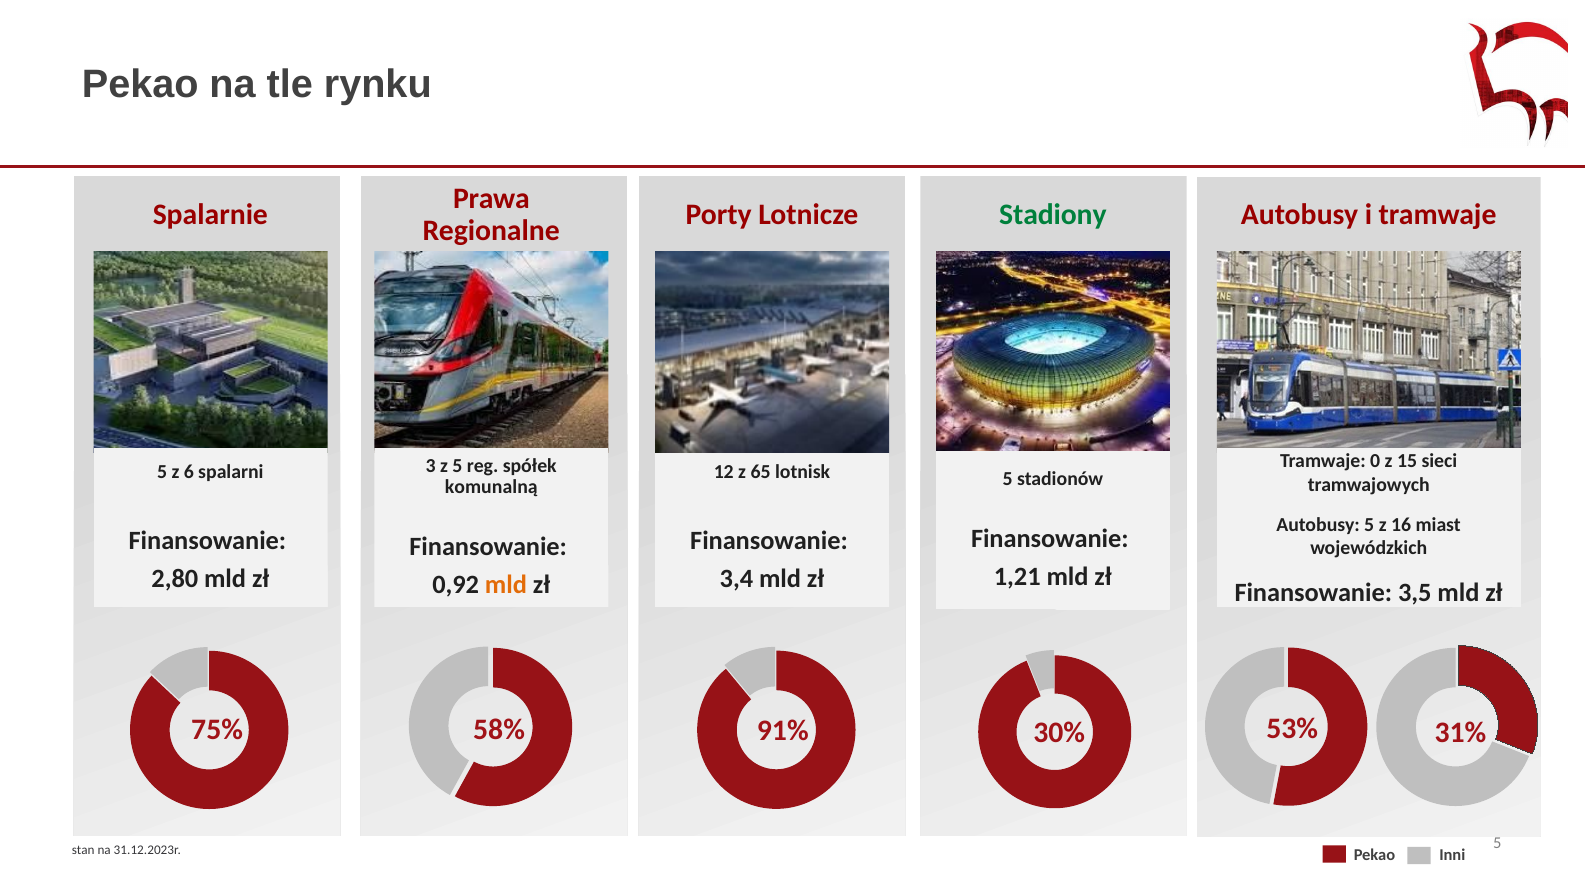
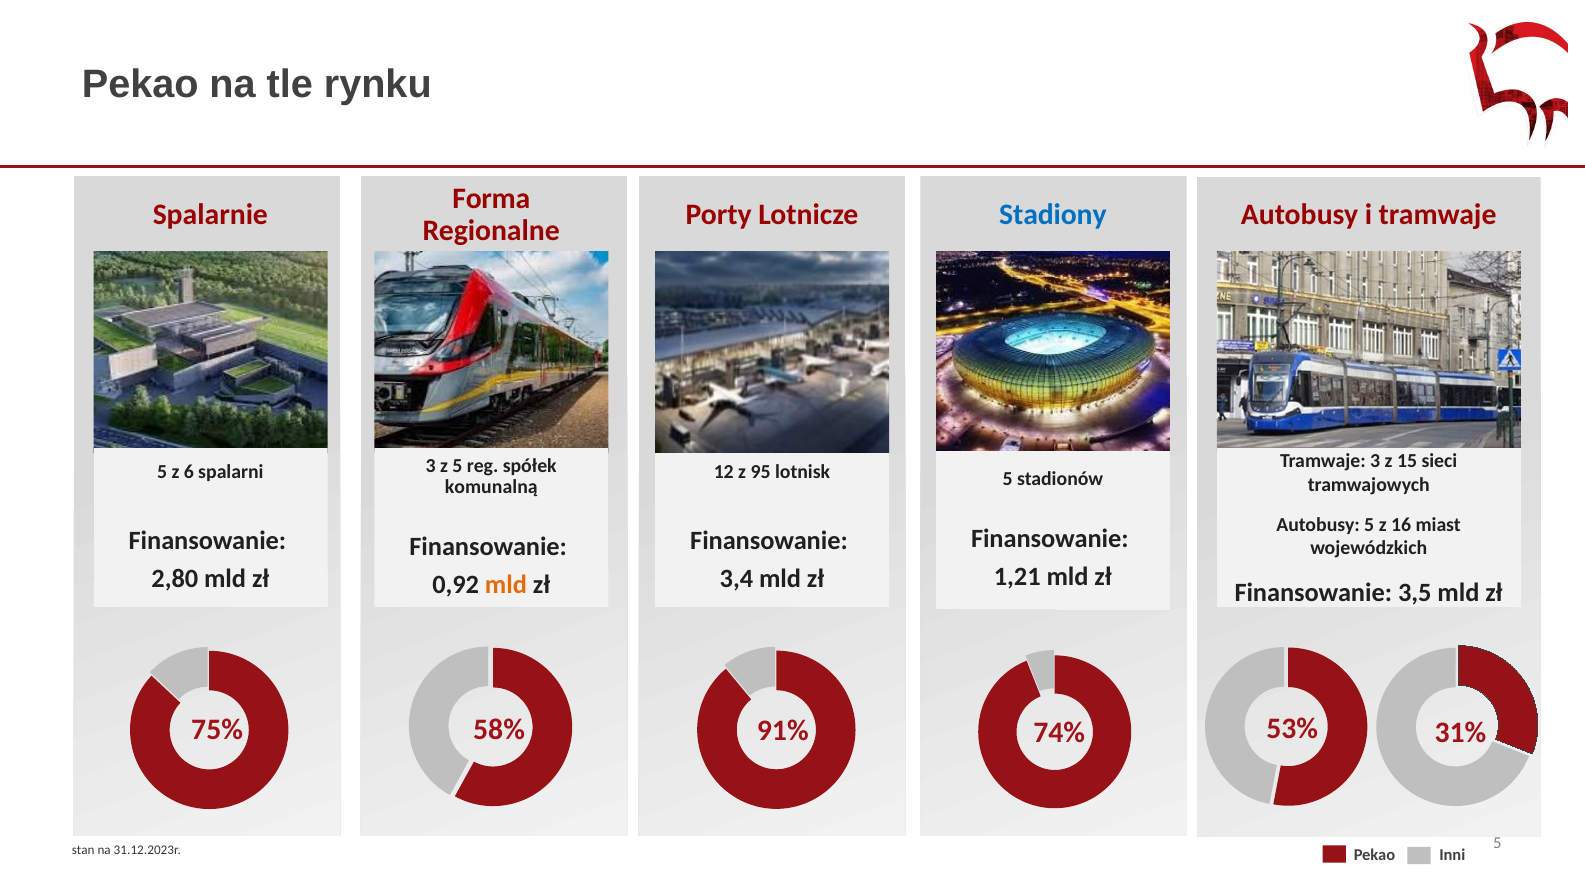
Prawa: Prawa -> Forma
Stadiony colour: green -> blue
Tramwaje 0: 0 -> 3
65: 65 -> 95
30%: 30% -> 74%
